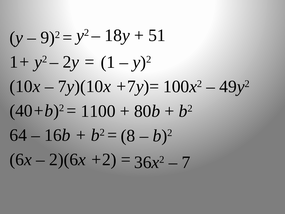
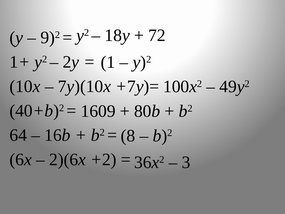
51: 51 -> 72
1100: 1100 -> 1609
7: 7 -> 3
